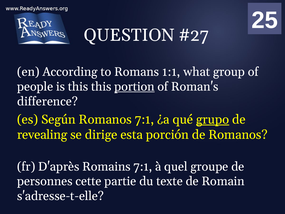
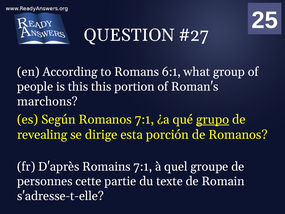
1:1: 1:1 -> 6:1
portion underline: present -> none
difference: difference -> marchons
